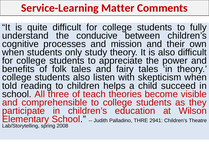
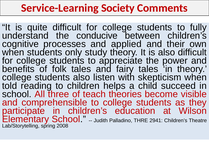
Matter: Matter -> Society
mission: mission -> applied
